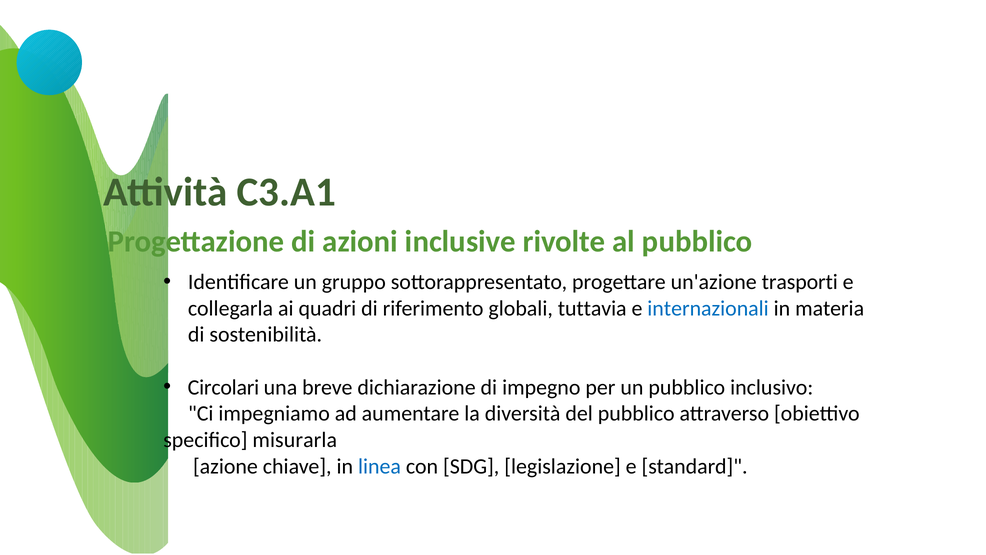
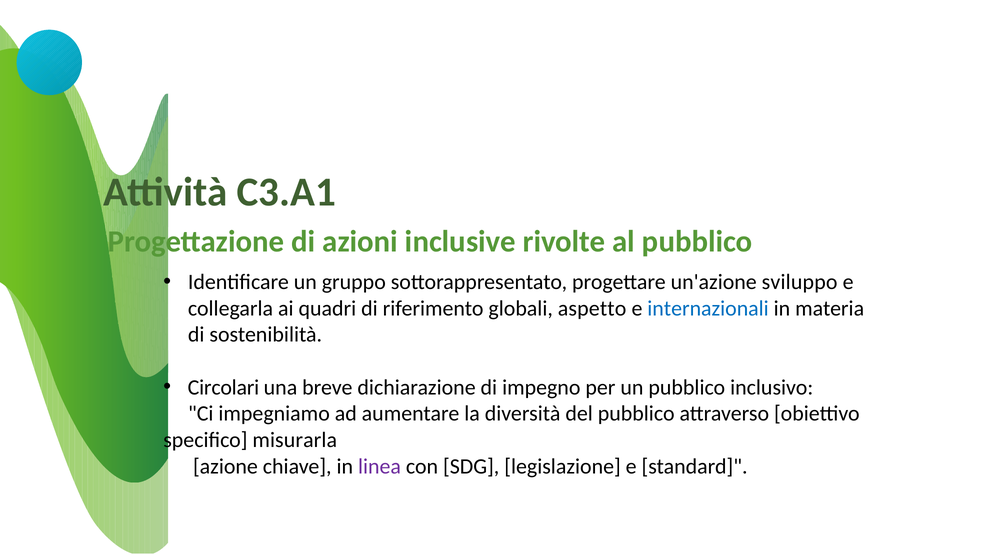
trasporti: trasporti -> sviluppo
tuttavia: tuttavia -> aspetto
linea colour: blue -> purple
